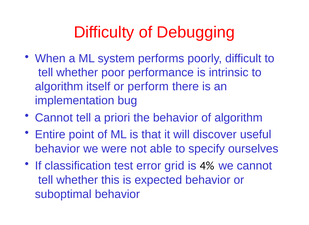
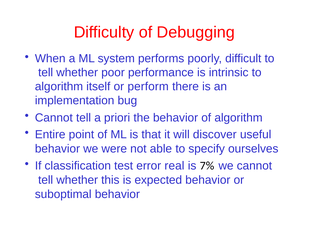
grid: grid -> real
4%: 4% -> 7%
